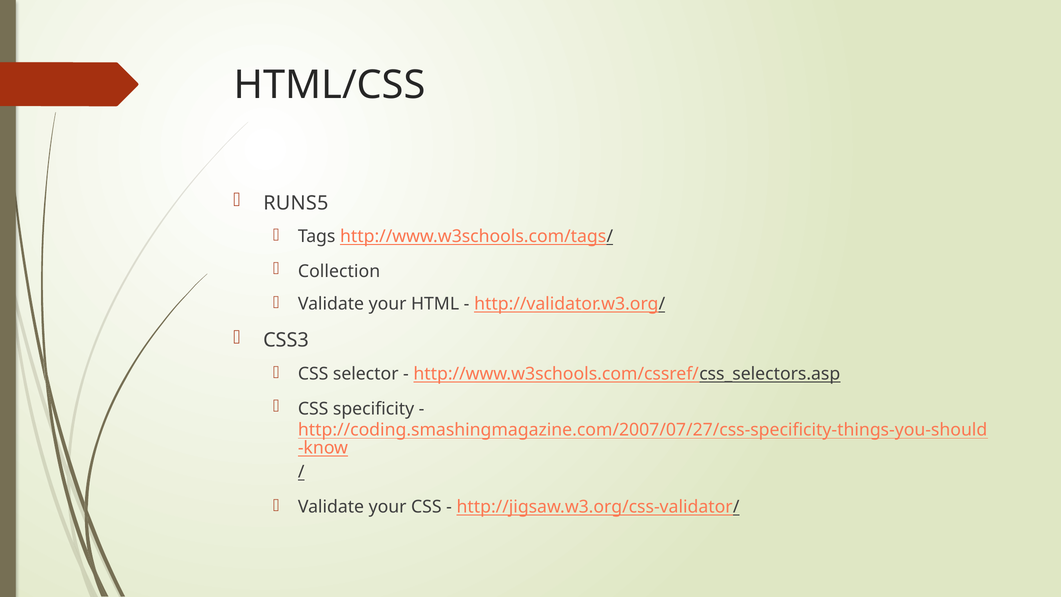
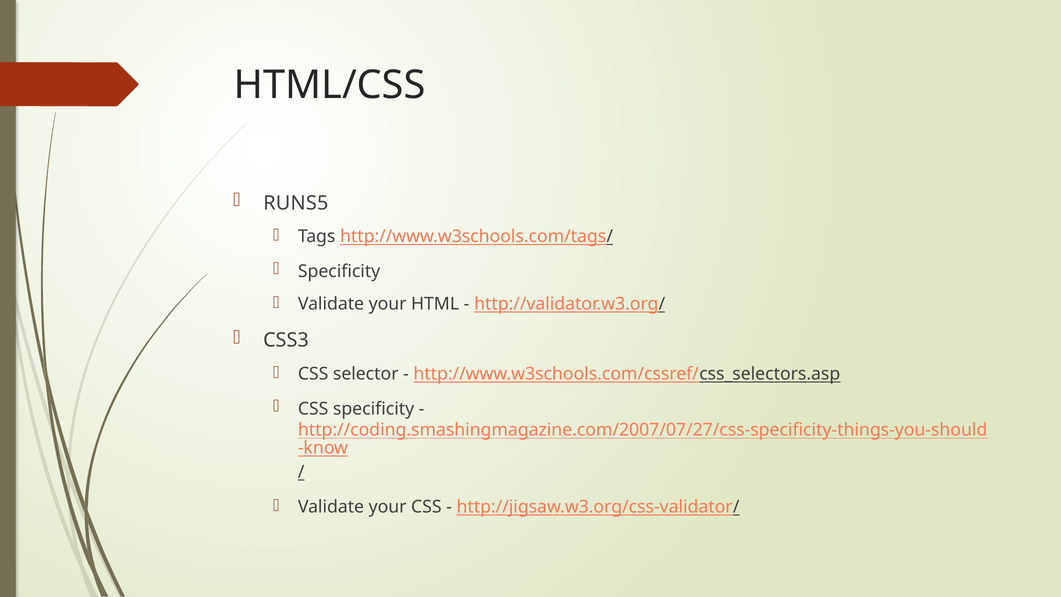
Collection at (339, 271): Collection -> Specificity
